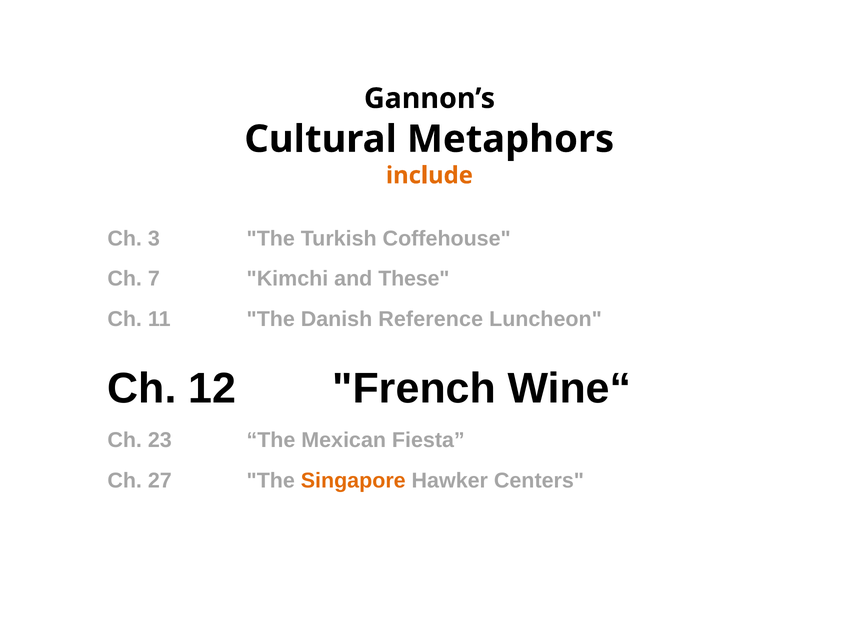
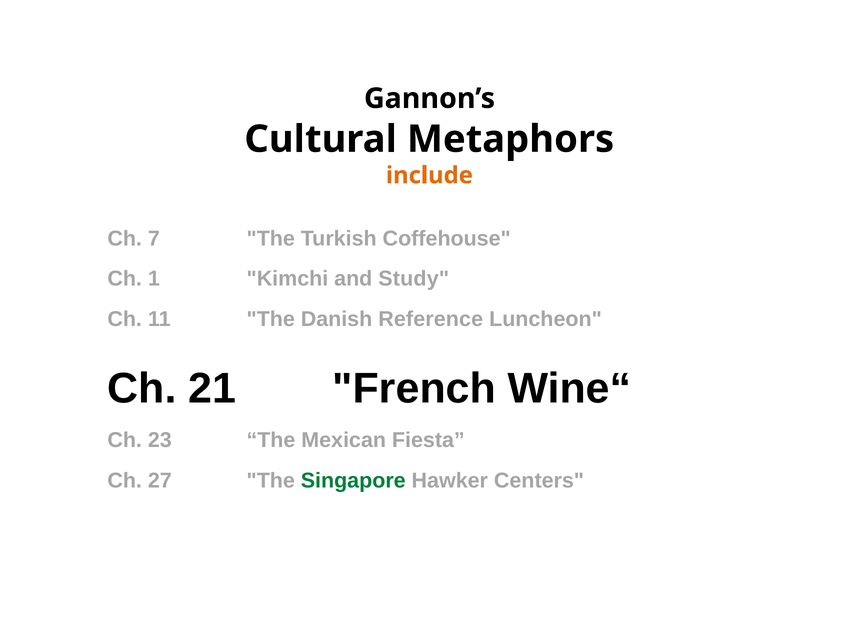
3: 3 -> 7
7: 7 -> 1
These: These -> Study
12: 12 -> 21
Singapore colour: orange -> green
